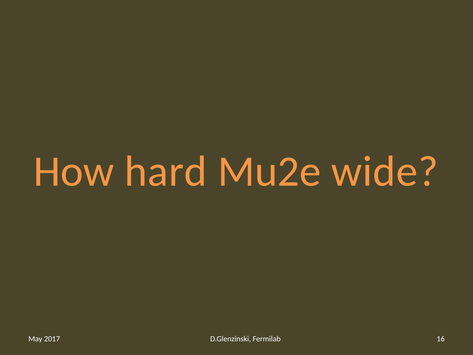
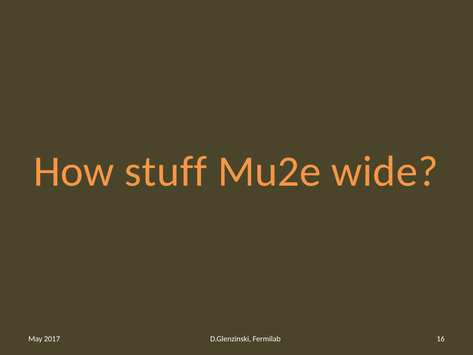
hard: hard -> stuff
